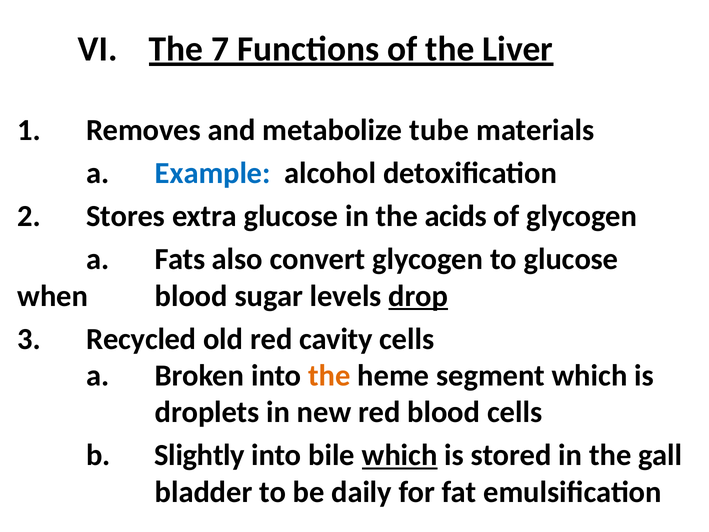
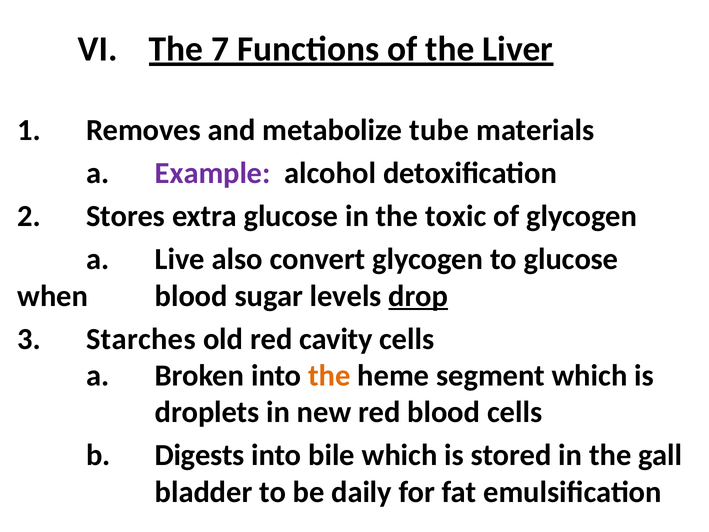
Example colour: blue -> purple
acids: acids -> toxic
Fats: Fats -> Live
Recycled: Recycled -> Starches
Slightly: Slightly -> Digests
which at (400, 455) underline: present -> none
